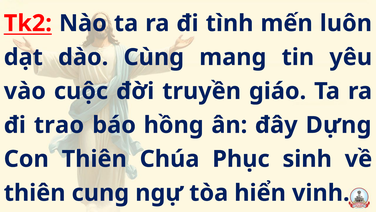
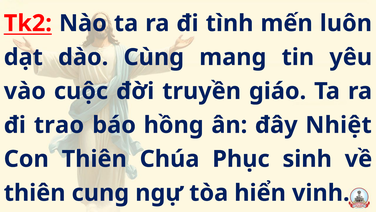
Dựng: Dựng -> Nhiệt
